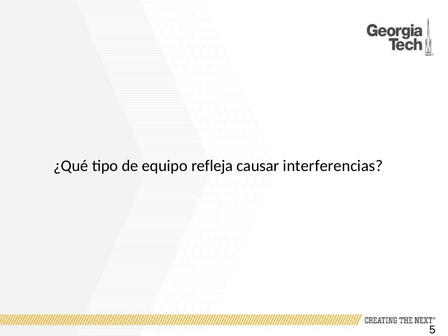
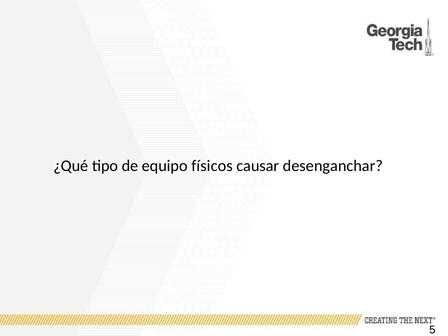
refleja: refleja -> físicos
interferencias: interferencias -> desenganchar
